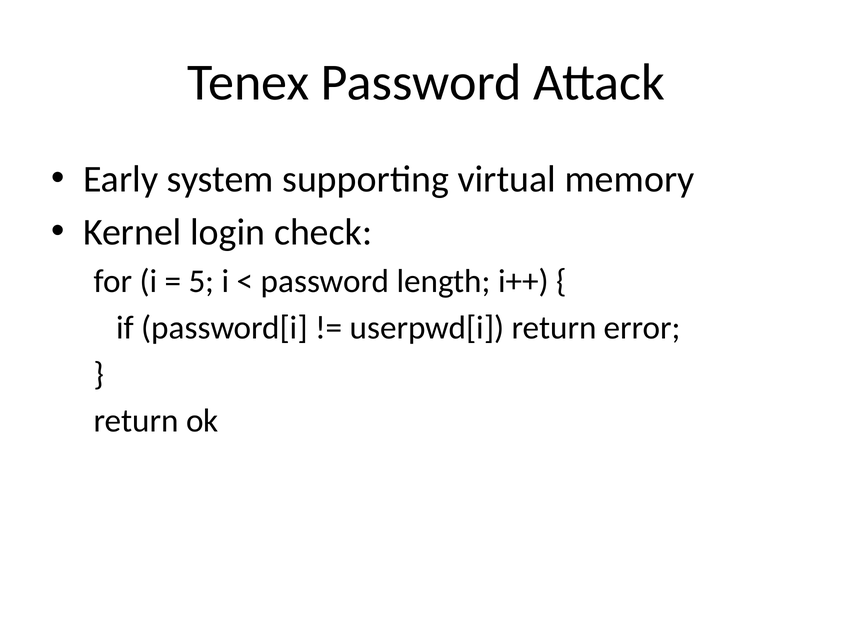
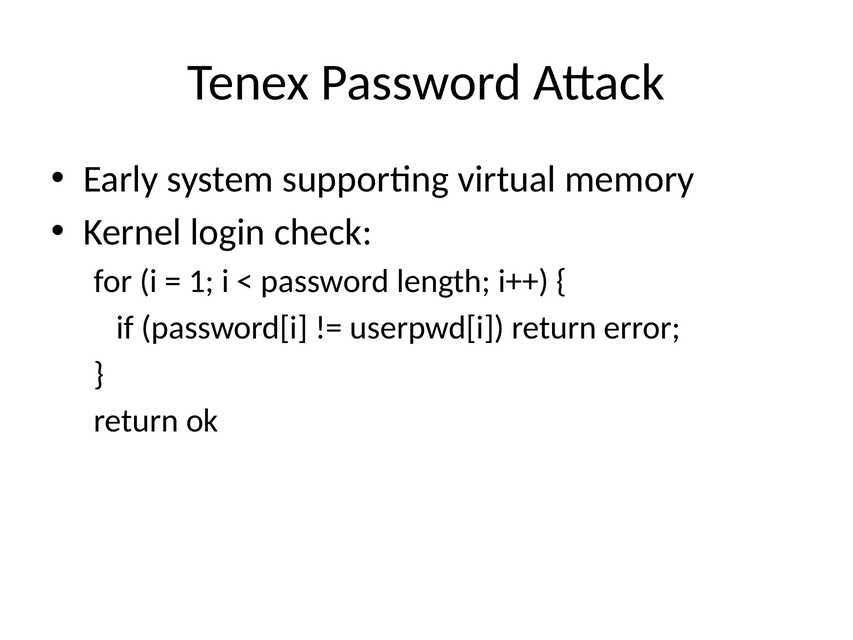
5: 5 -> 1
